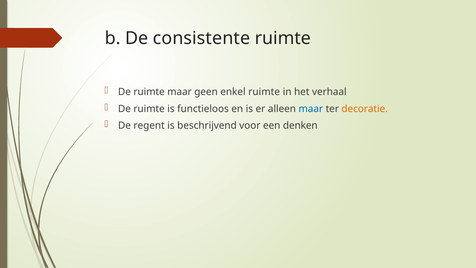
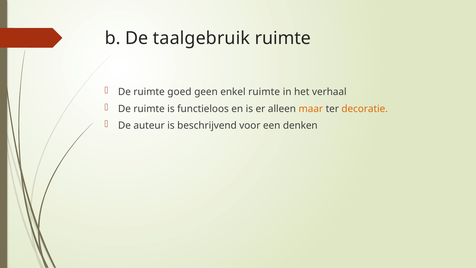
consistente: consistente -> taalgebruik
ruimte maar: maar -> goed
maar at (311, 109) colour: blue -> orange
regent: regent -> auteur
